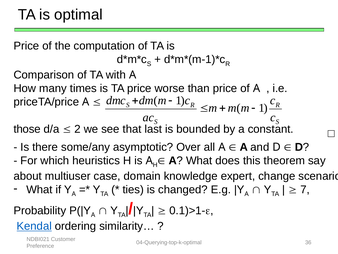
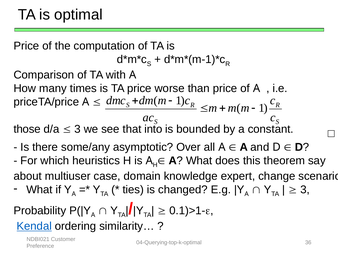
2 at (78, 129): 2 -> 3
last: last -> into
7 at (305, 189): 7 -> 3
